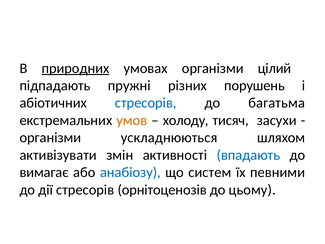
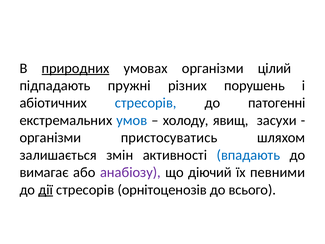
багатьма: багатьма -> патогенні
умов colour: orange -> blue
тисяч: тисяч -> явищ
ускладнюються: ускладнюються -> пристосуватись
активізувати: активізувати -> залишається
анабіозу colour: blue -> purple
систем: систем -> діючий
дії underline: none -> present
цьому: цьому -> всього
